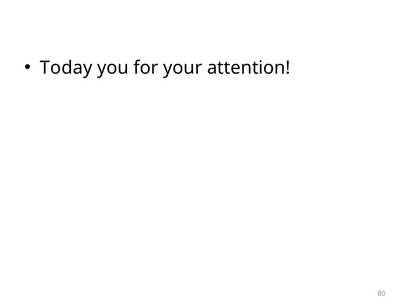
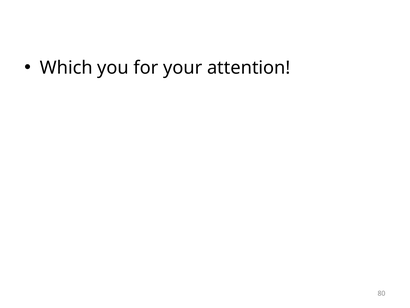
Today: Today -> Which
